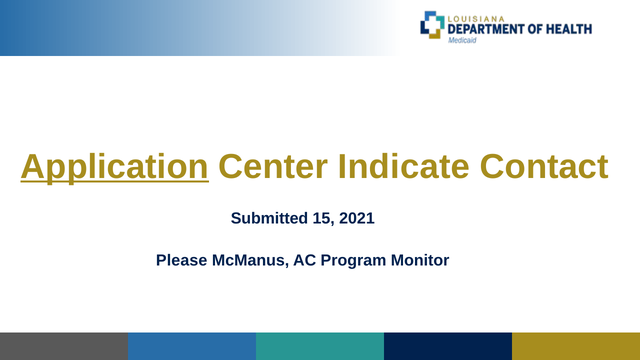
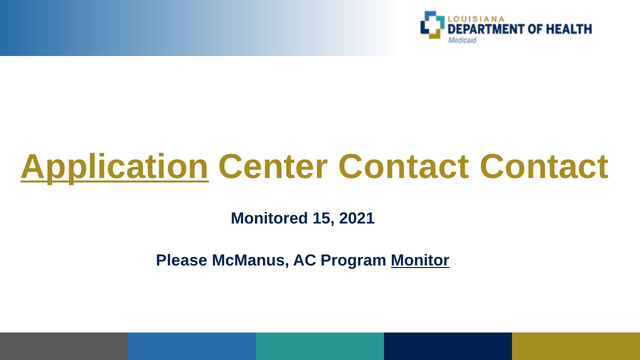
Center Indicate: Indicate -> Contact
Submitted: Submitted -> Monitored
Monitor underline: none -> present
